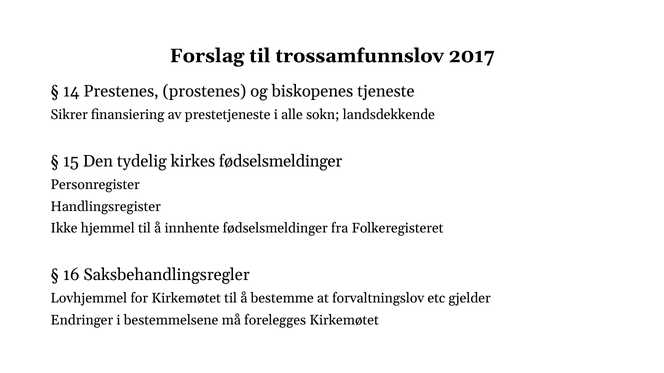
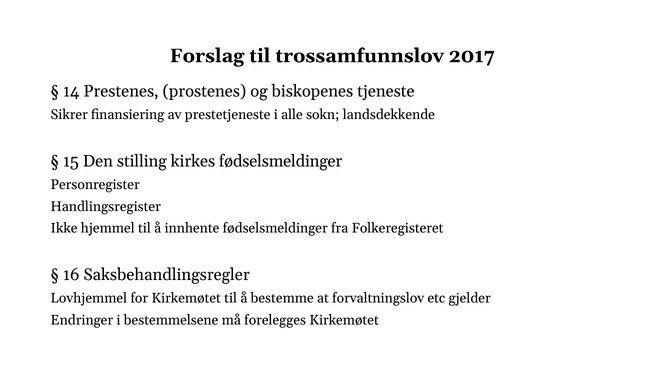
tydelig: tydelig -> stilling
